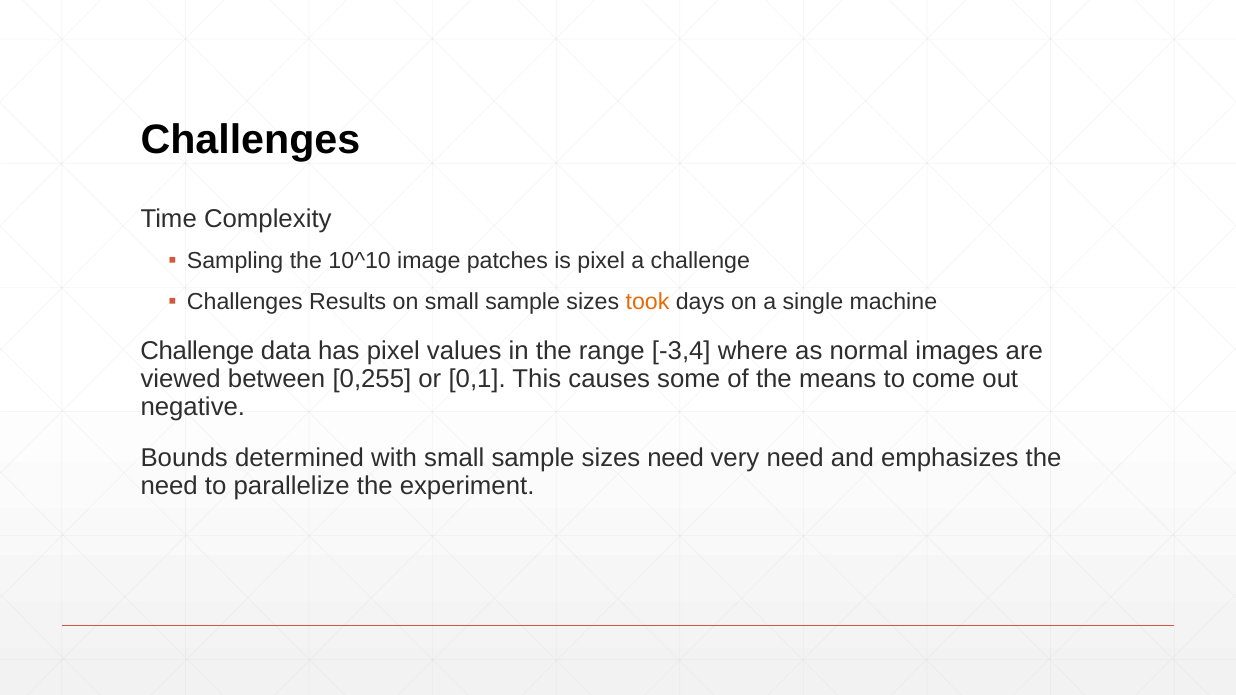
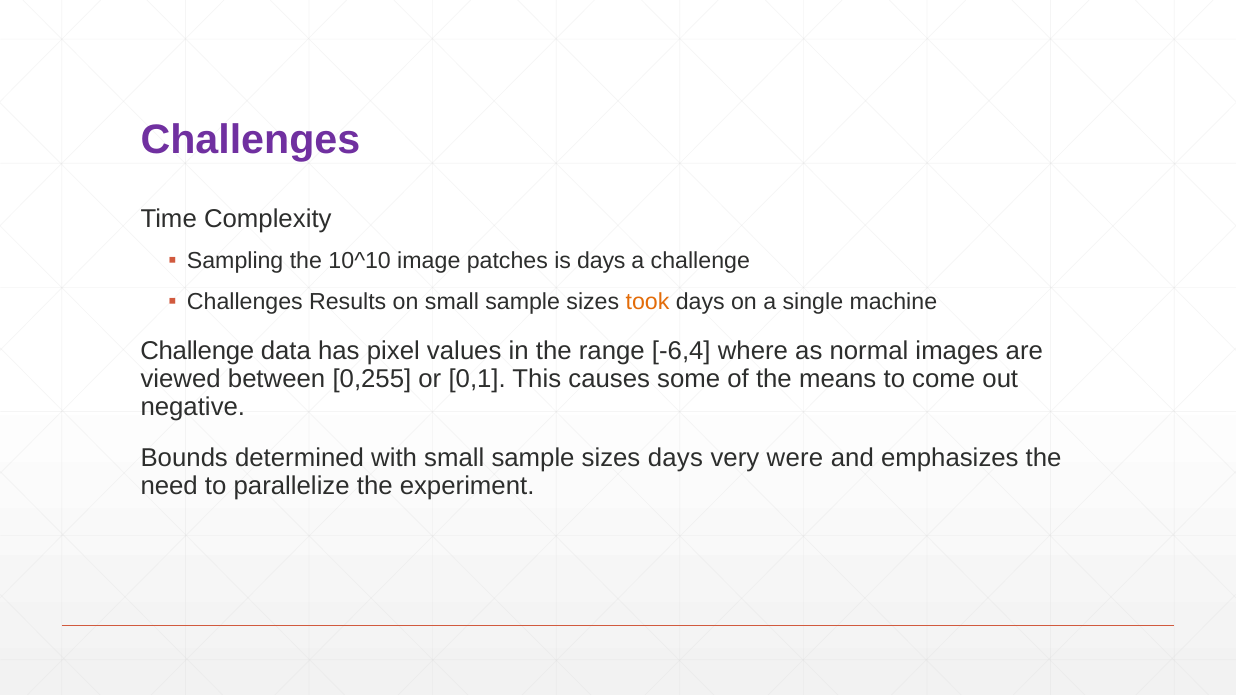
Challenges at (250, 140) colour: black -> purple
is pixel: pixel -> days
-3,4: -3,4 -> -6,4
sizes need: need -> days
very need: need -> were
